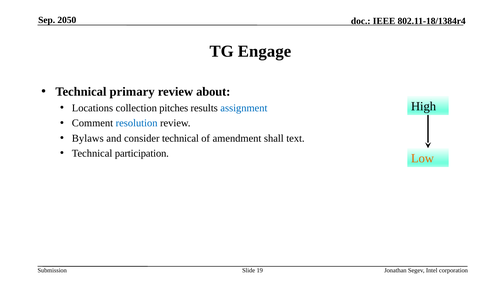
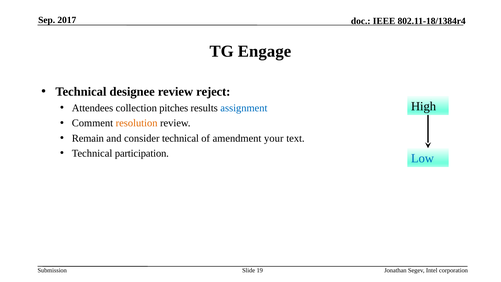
2050: 2050 -> 2017
primary: primary -> designee
about: about -> reject
Locations: Locations -> Attendees
resolution colour: blue -> orange
Bylaws: Bylaws -> Remain
shall: shall -> your
Low colour: orange -> blue
